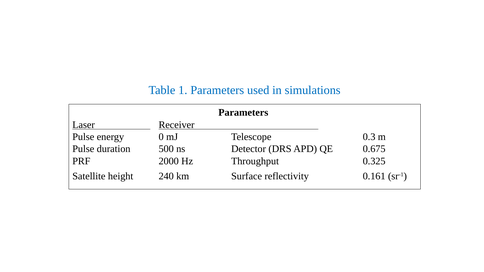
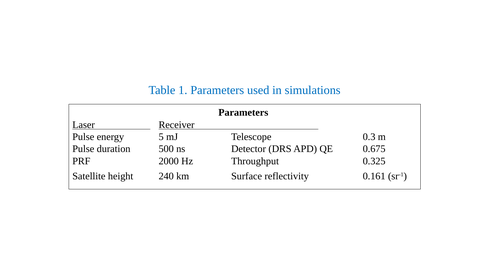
0: 0 -> 5
